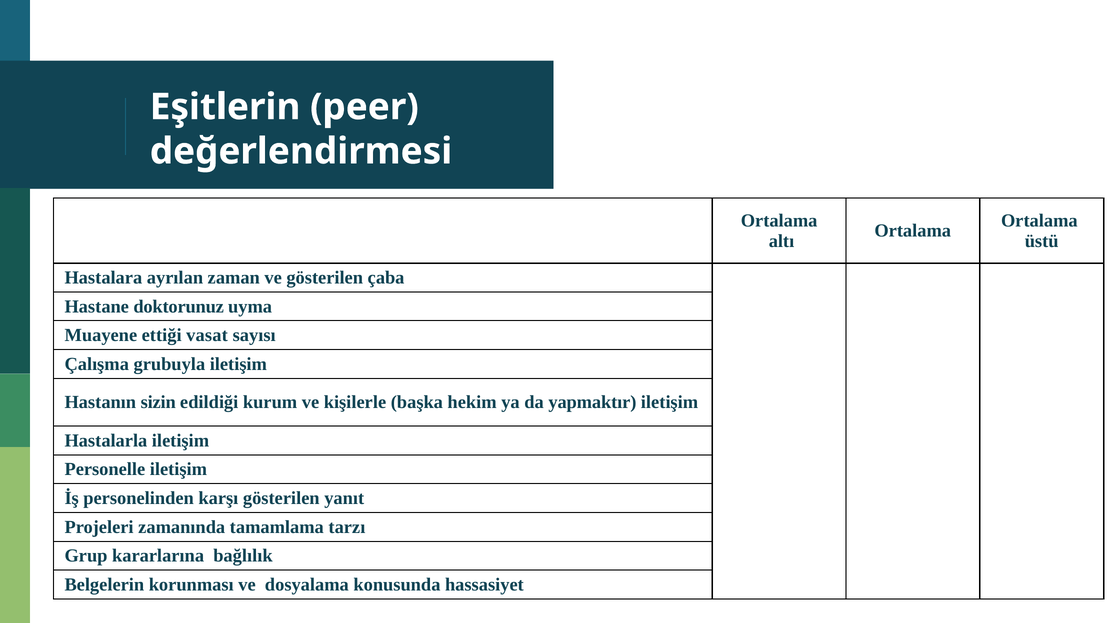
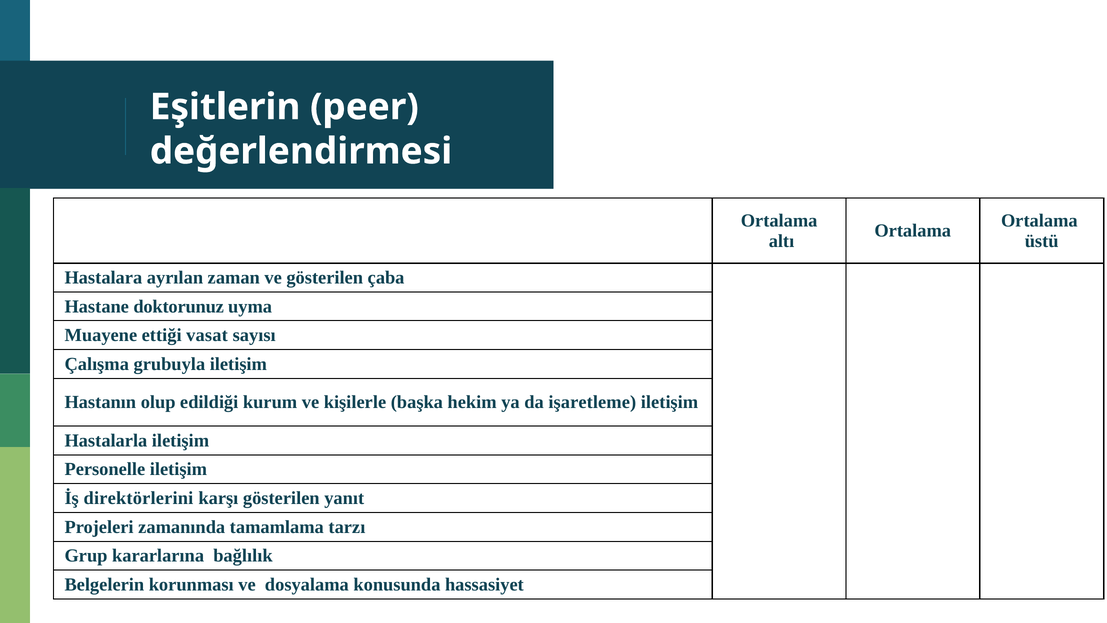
sizin: sizin -> olup
yapmaktır: yapmaktır -> işaretleme
personelinden: personelinden -> direktörlerini
